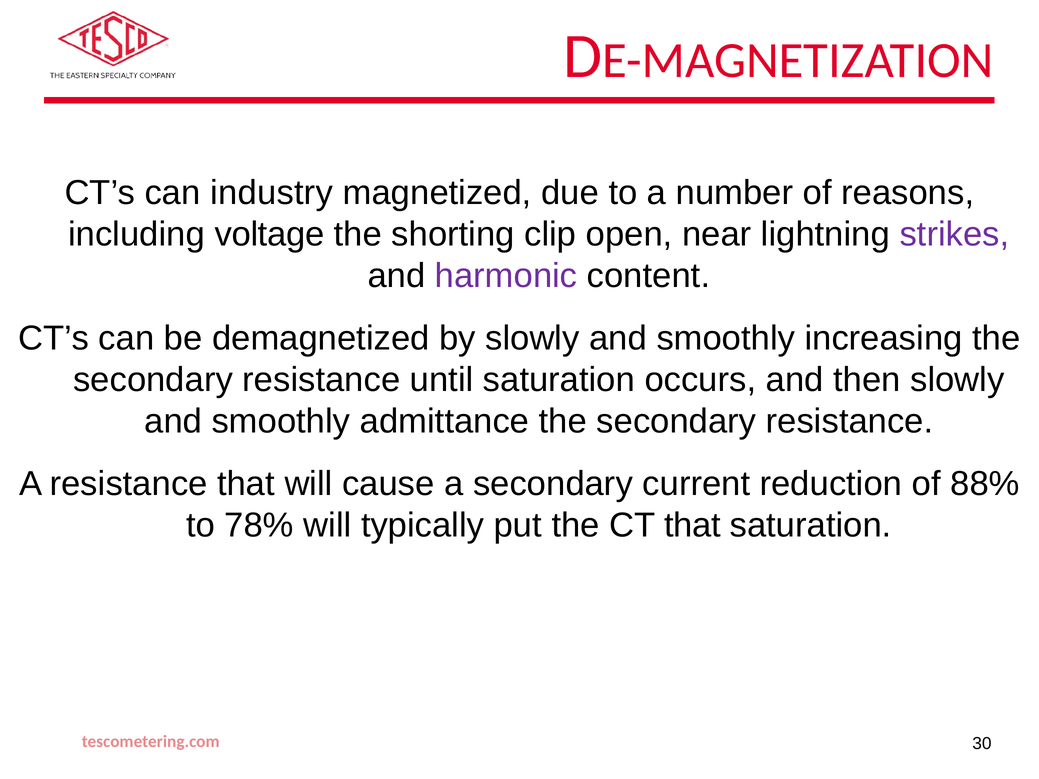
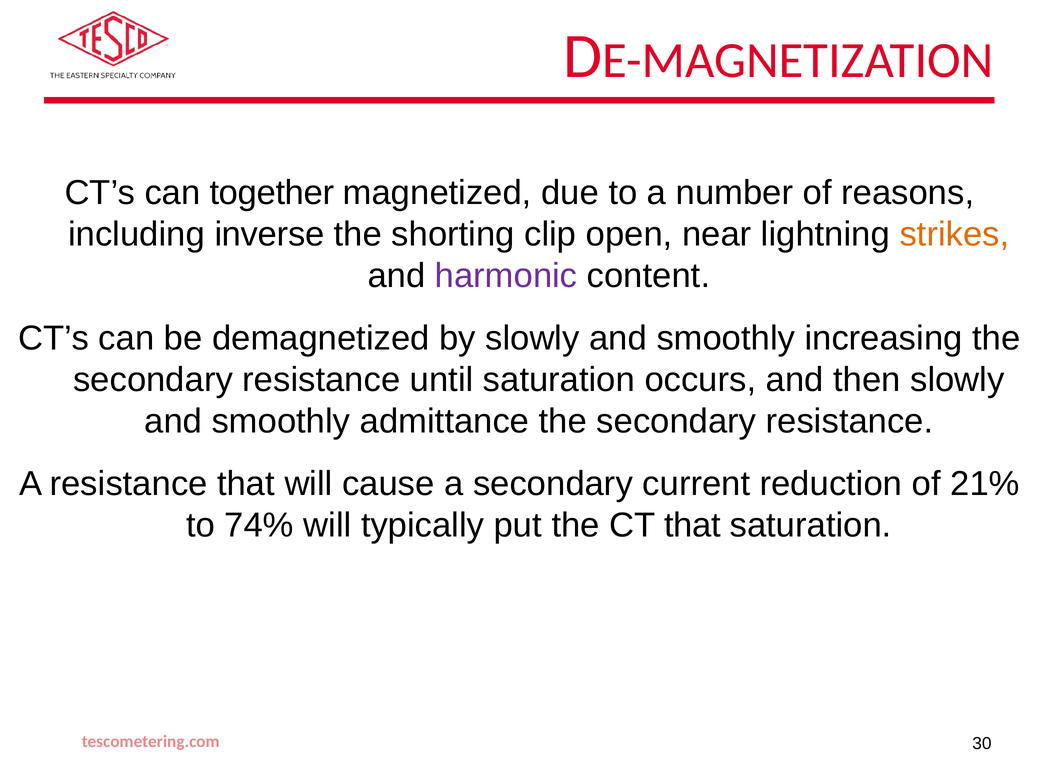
industry: industry -> together
voltage: voltage -> inverse
strikes colour: purple -> orange
88%: 88% -> 21%
78%: 78% -> 74%
